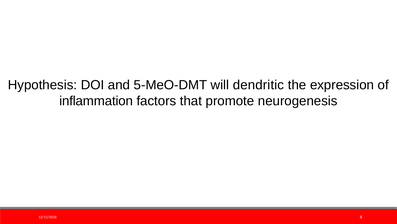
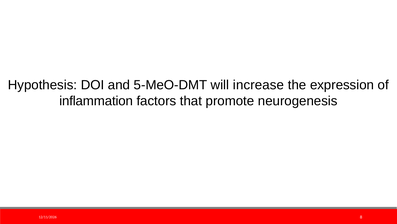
dendritic: dendritic -> increase
